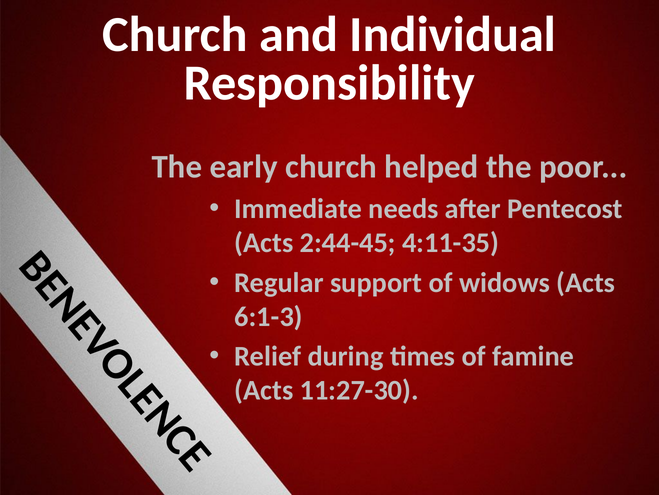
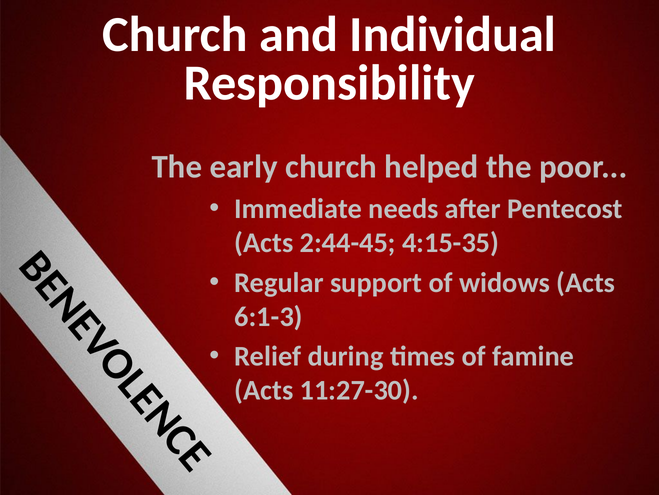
4:11-35: 4:11-35 -> 4:15-35
